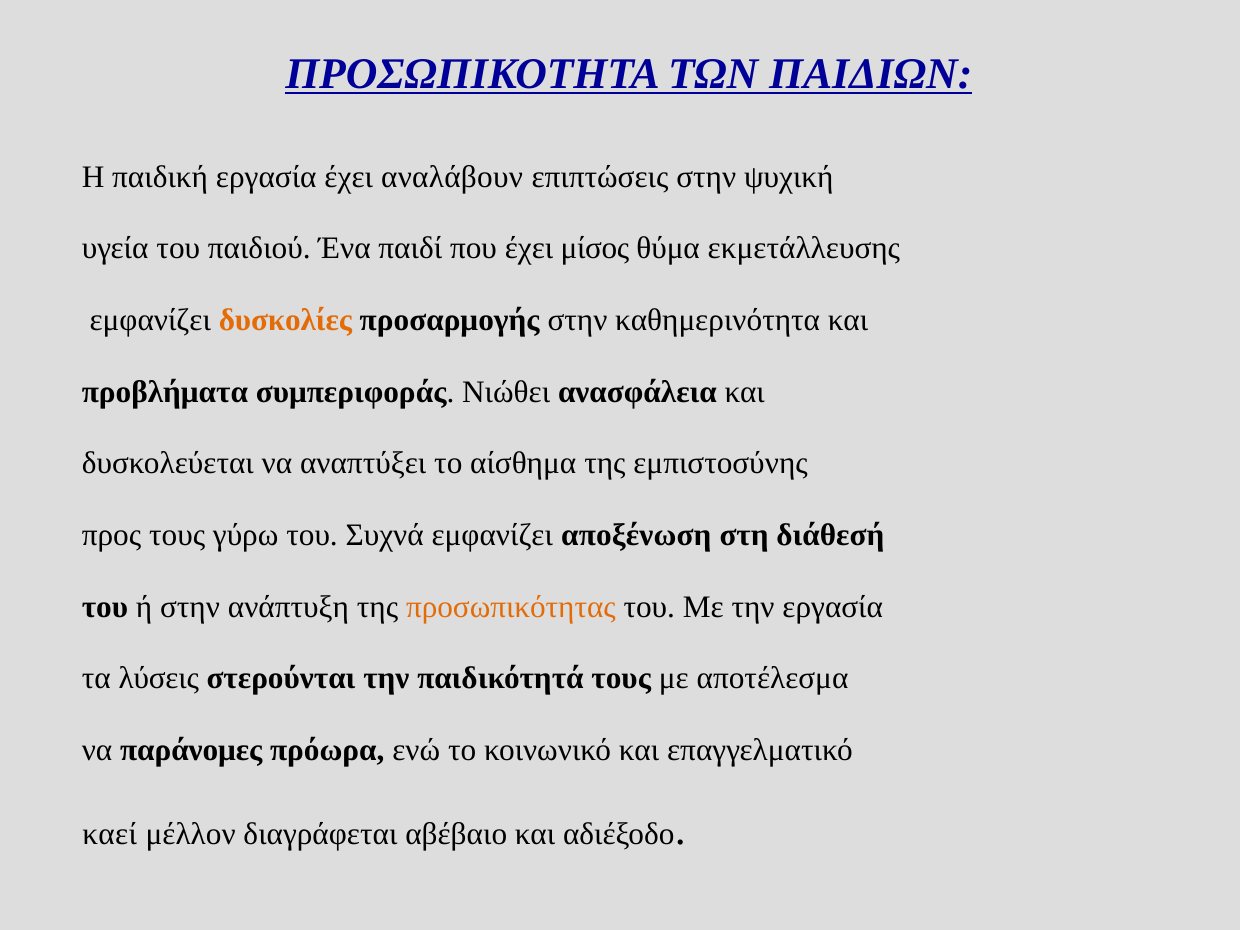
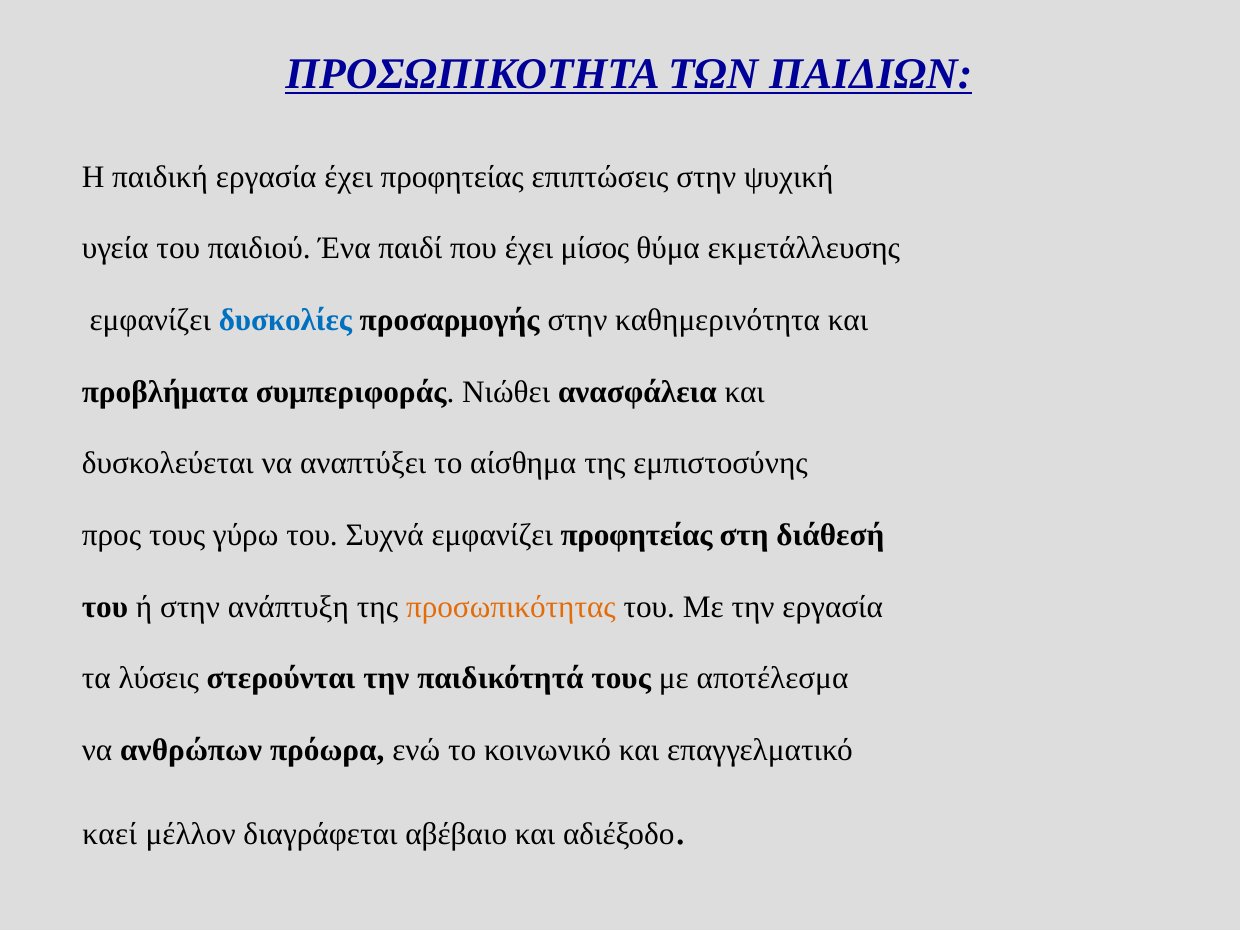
έχει αναλάβουν: αναλάβουν -> προφητείας
δυσκολίες colour: orange -> blue
εμφανίζει αποξένωση: αποξένωση -> προφητείας
παράνομες: παράνομες -> ανθρώπων
